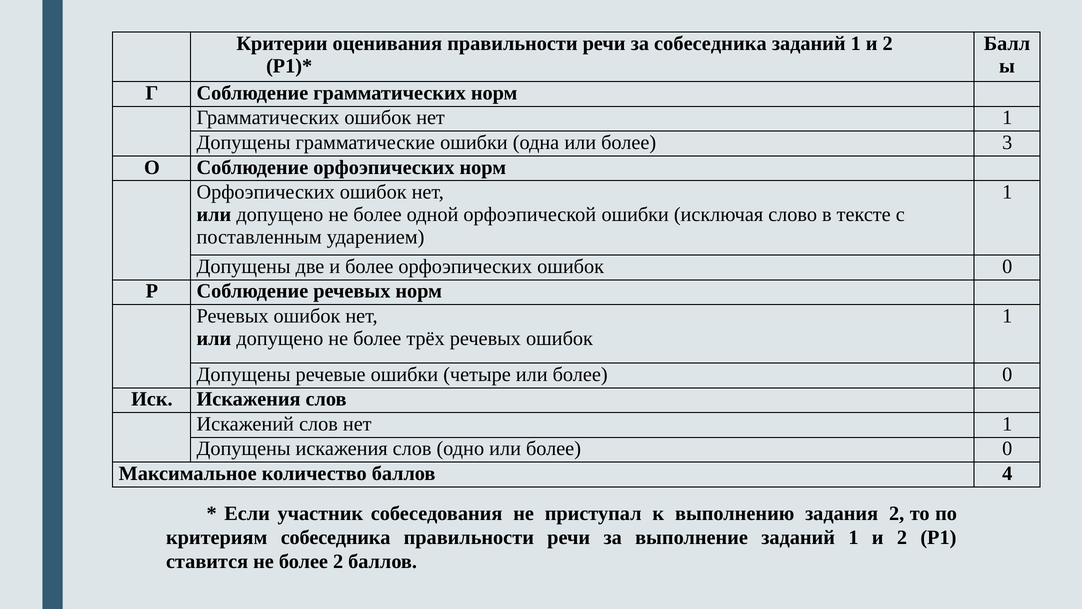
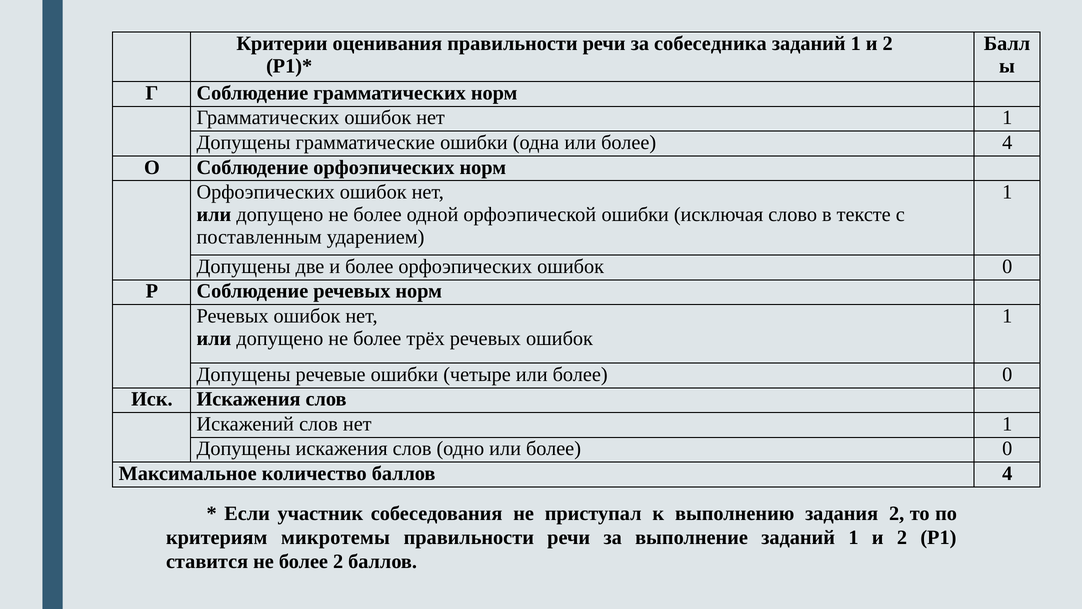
более 3: 3 -> 4
критериям собеседника: собеседника -> микротемы
